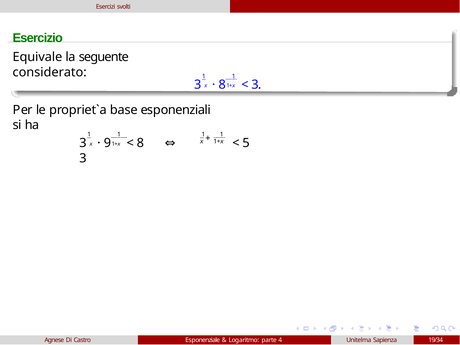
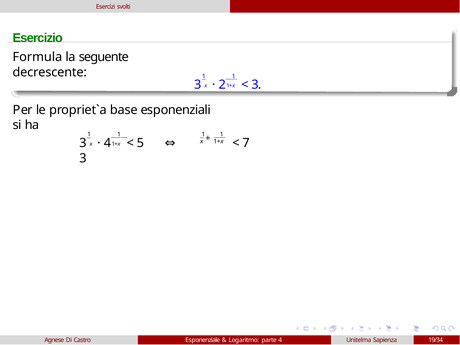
Equivale: Equivale -> Formula
considerato: considerato -> decrescente
8 at (222, 85): 8 -> 2
5: 5 -> 7
9 at (107, 143): 9 -> 4
8 at (140, 143): 8 -> 5
